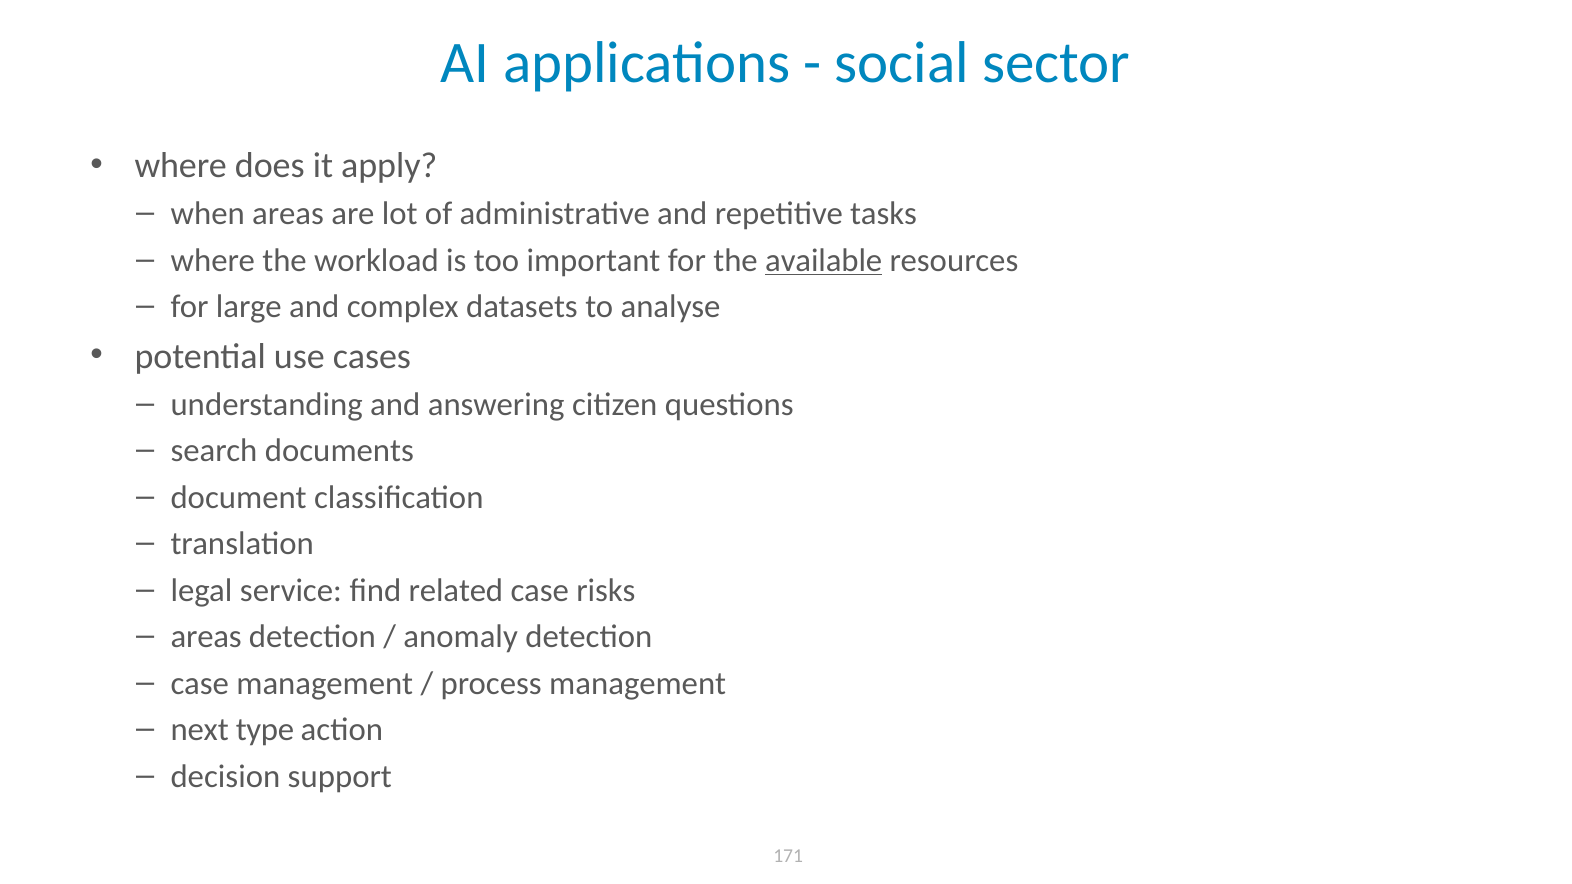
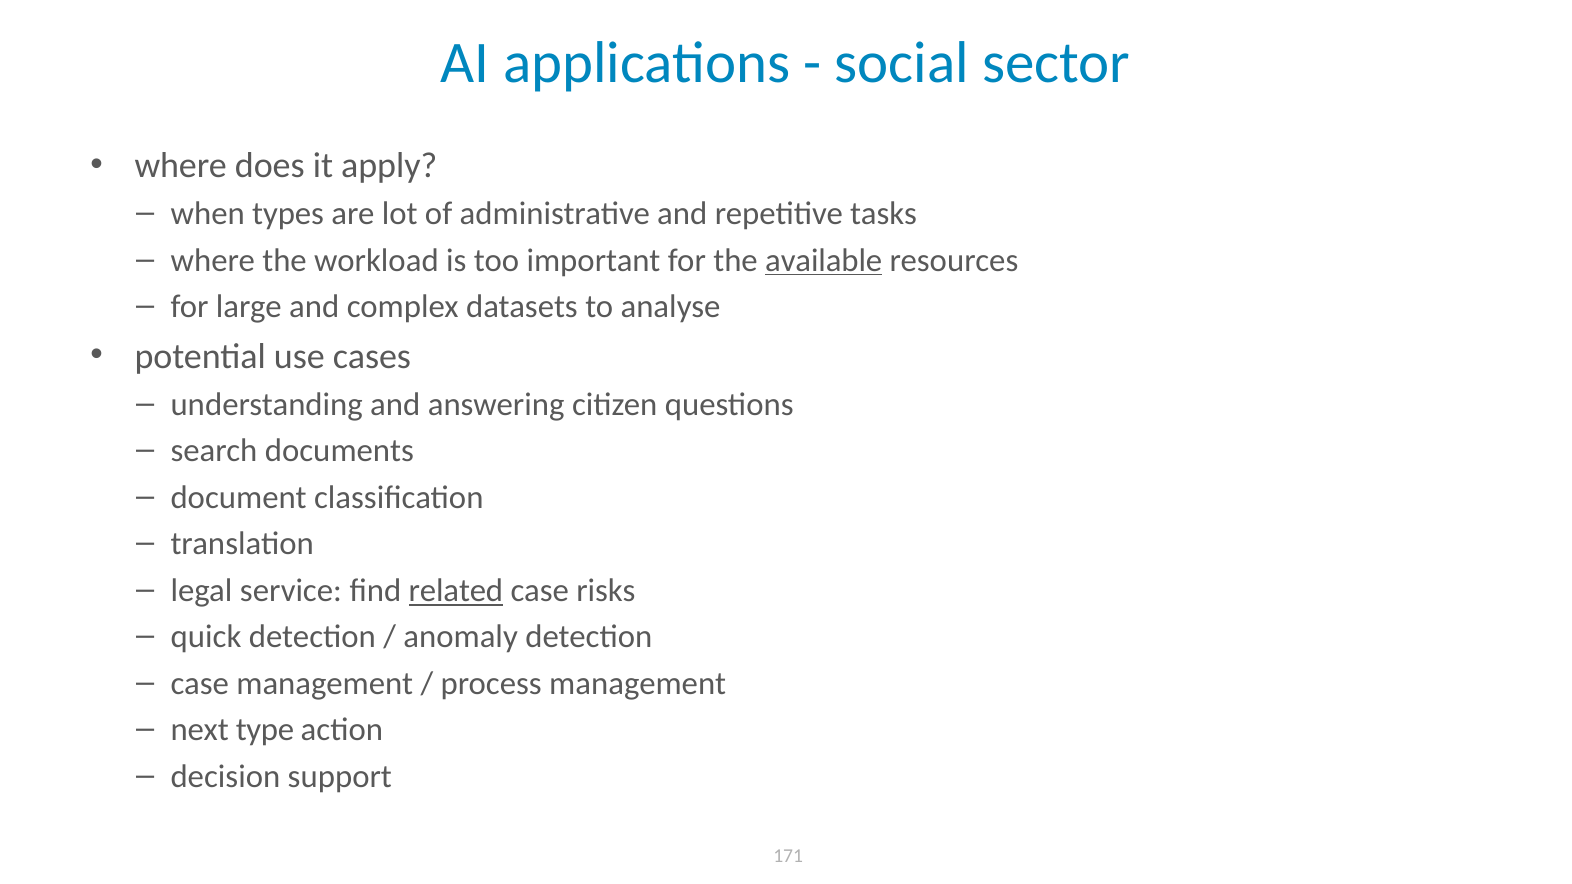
when areas: areas -> types
related underline: none -> present
areas at (206, 637): areas -> quick
